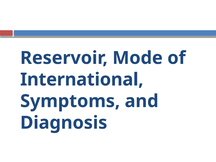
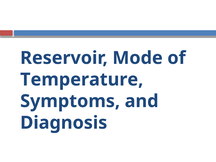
International: International -> Temperature
